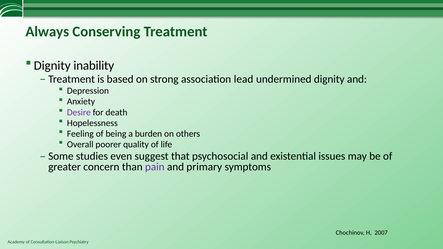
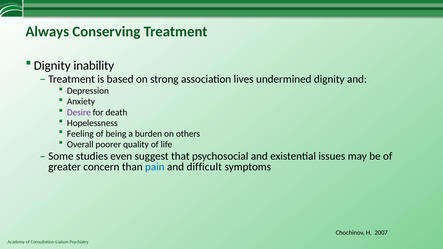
lead: lead -> lives
pain colour: purple -> blue
primary: primary -> difficult
